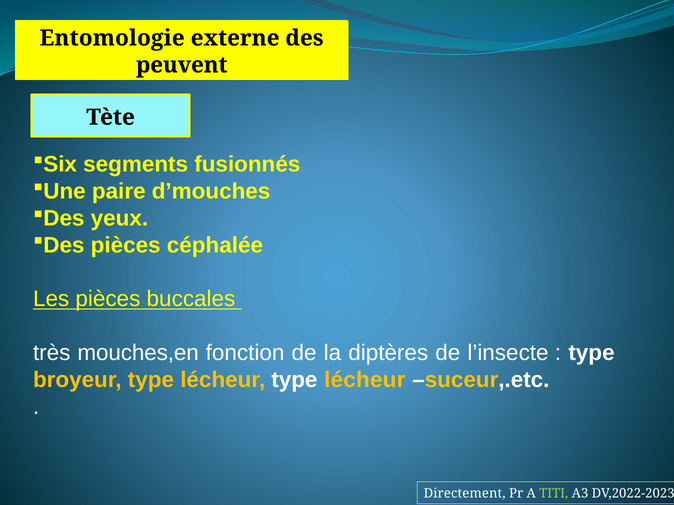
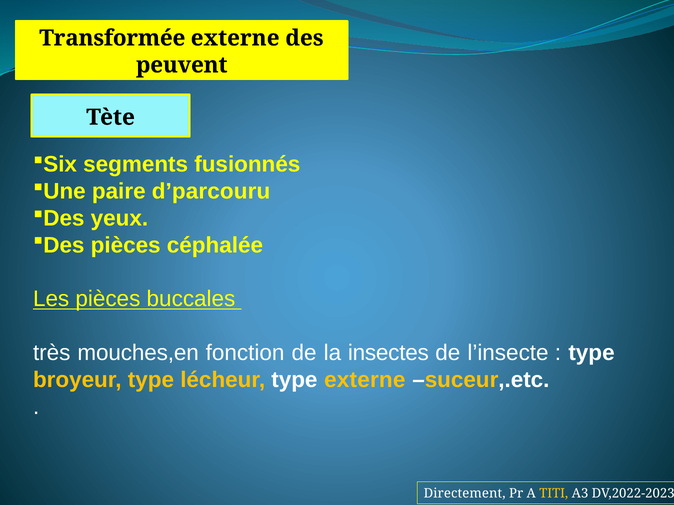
Entomologie: Entomologie -> Transformée
d’mouches: d’mouches -> d’parcouru
diptères: diptères -> insectes
lécheur type lécheur: lécheur -> externe
TITI colour: light green -> yellow
